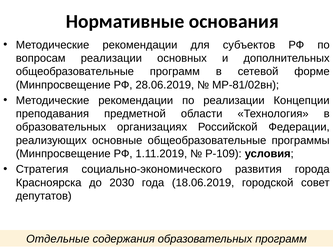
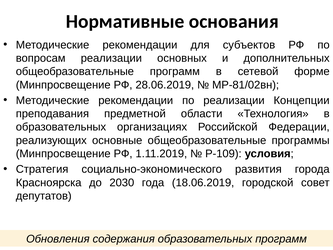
Отдельные: Отдельные -> Обновления
